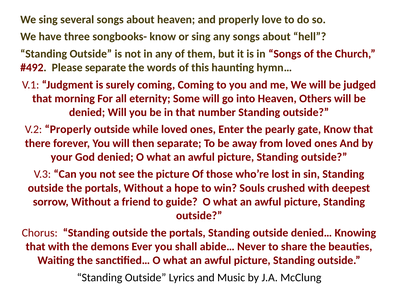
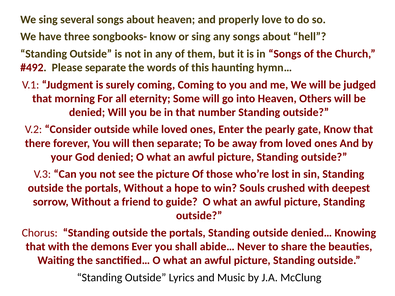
V.2 Properly: Properly -> Consider
